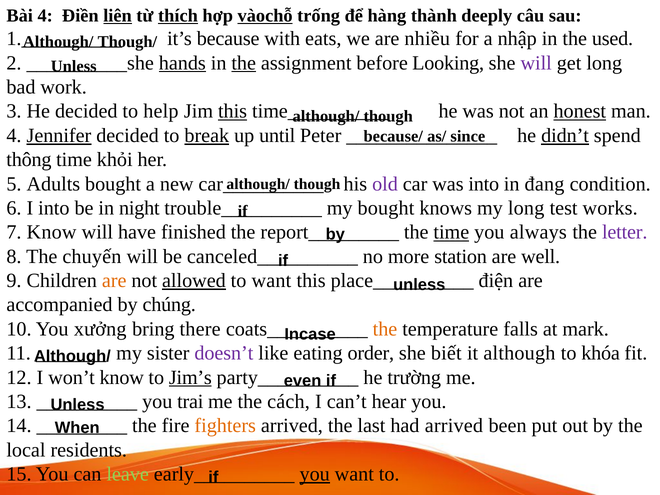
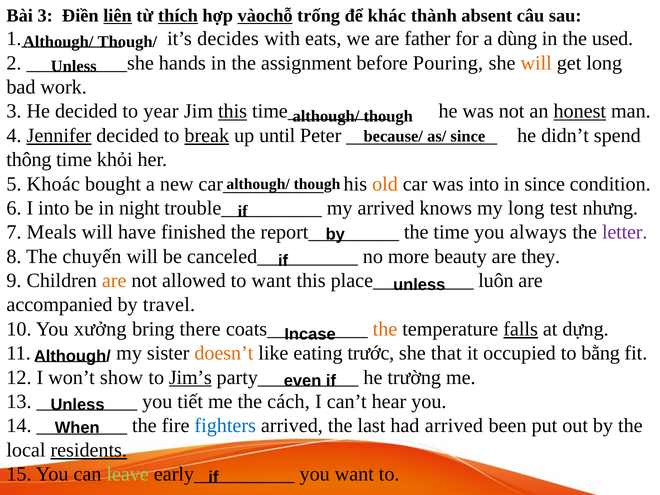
Bài 4: 4 -> 3
hàng: hàng -> khác
deeply: deeply -> absent
because: because -> decides
nhiều: nhiều -> father
nhập: nhập -> dùng
hands underline: present -> none
the at (244, 63) underline: present -> none
Looking: Looking -> Pouring
will at (536, 63) colour: purple -> orange
help: help -> year
didn’t underline: present -> none
Adults: Adults -> Khoác
old colour: purple -> orange
in đang: đang -> since
my bought: bought -> arrived
works: works -> nhưng
7 Know: Know -> Meals
time at (451, 232) underline: present -> none
station: station -> beauty
well: well -> they
allowed underline: present -> none
điện: điện -> luôn
chúng: chúng -> travel
falls underline: none -> present
mark: mark -> dựng
doesn’t colour: purple -> orange
order: order -> trước
biết: biết -> that
although: although -> occupied
khóa: khóa -> bằng
won’t know: know -> show
trai: trai -> tiết
fighters colour: orange -> blue
residents underline: none -> present
you at (315, 474) underline: present -> none
